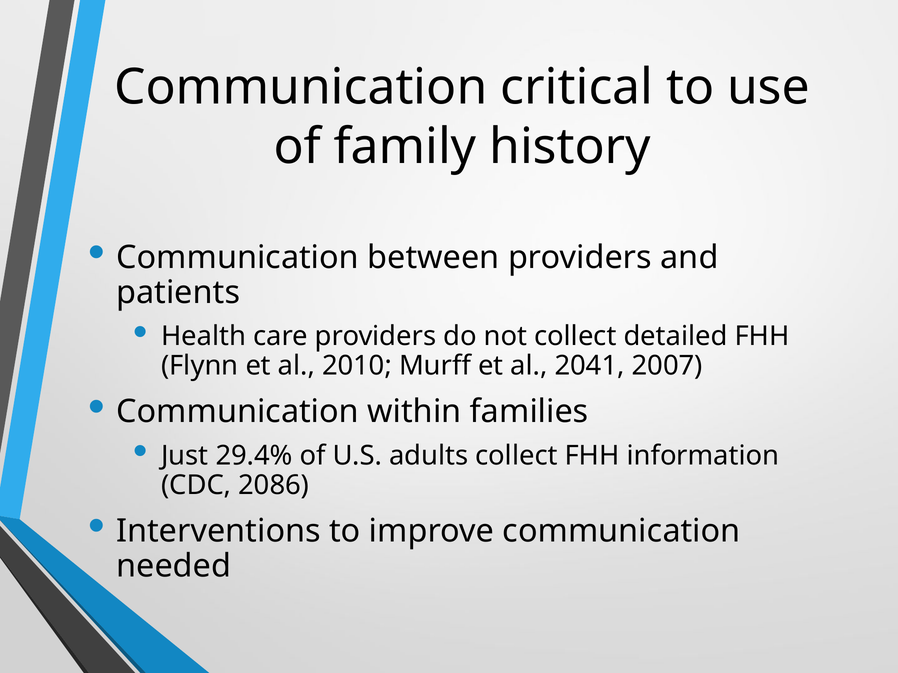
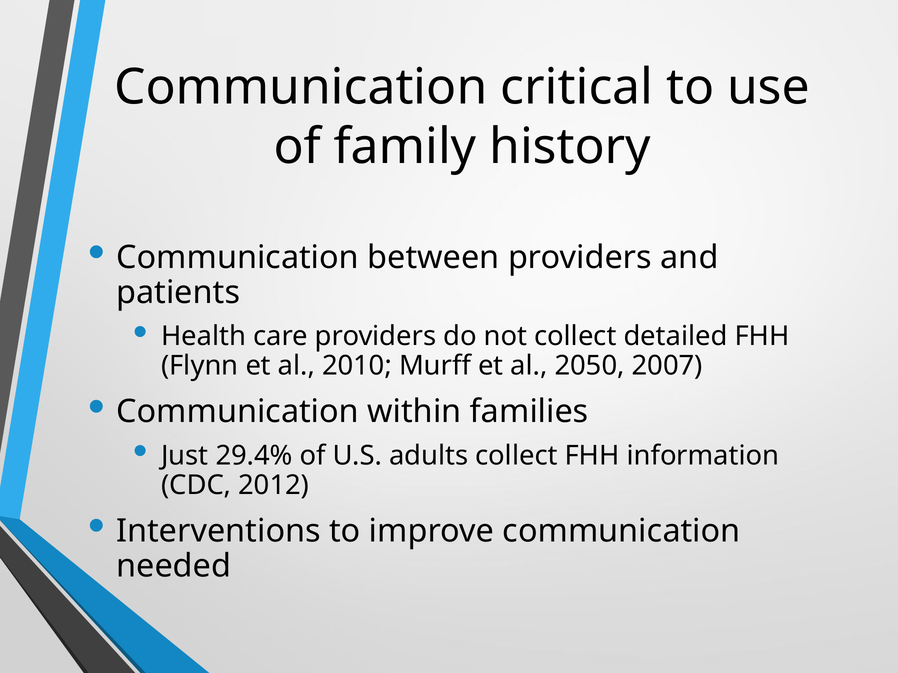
2041: 2041 -> 2050
2086: 2086 -> 2012
